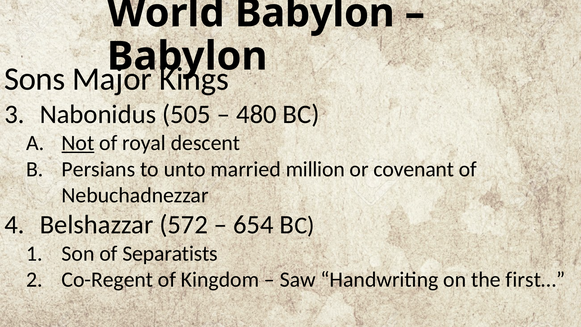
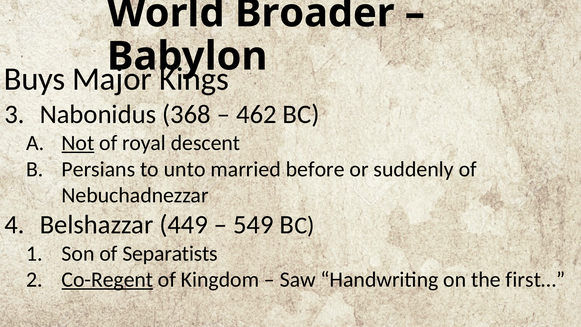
World Babylon: Babylon -> Broader
Sons: Sons -> Buys
505: 505 -> 368
480: 480 -> 462
million: million -> before
covenant: covenant -> suddenly
572: 572 -> 449
654: 654 -> 549
Co-Regent underline: none -> present
